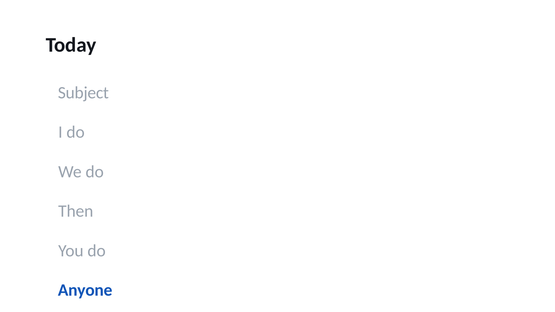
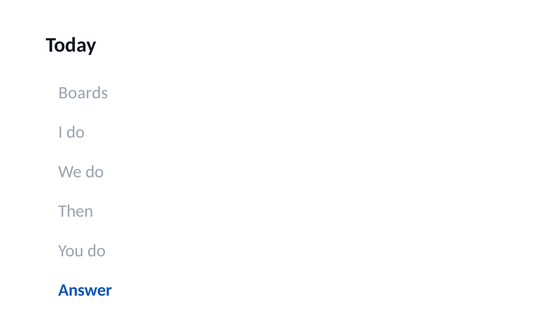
Subject: Subject -> Boards
Anyone: Anyone -> Answer
